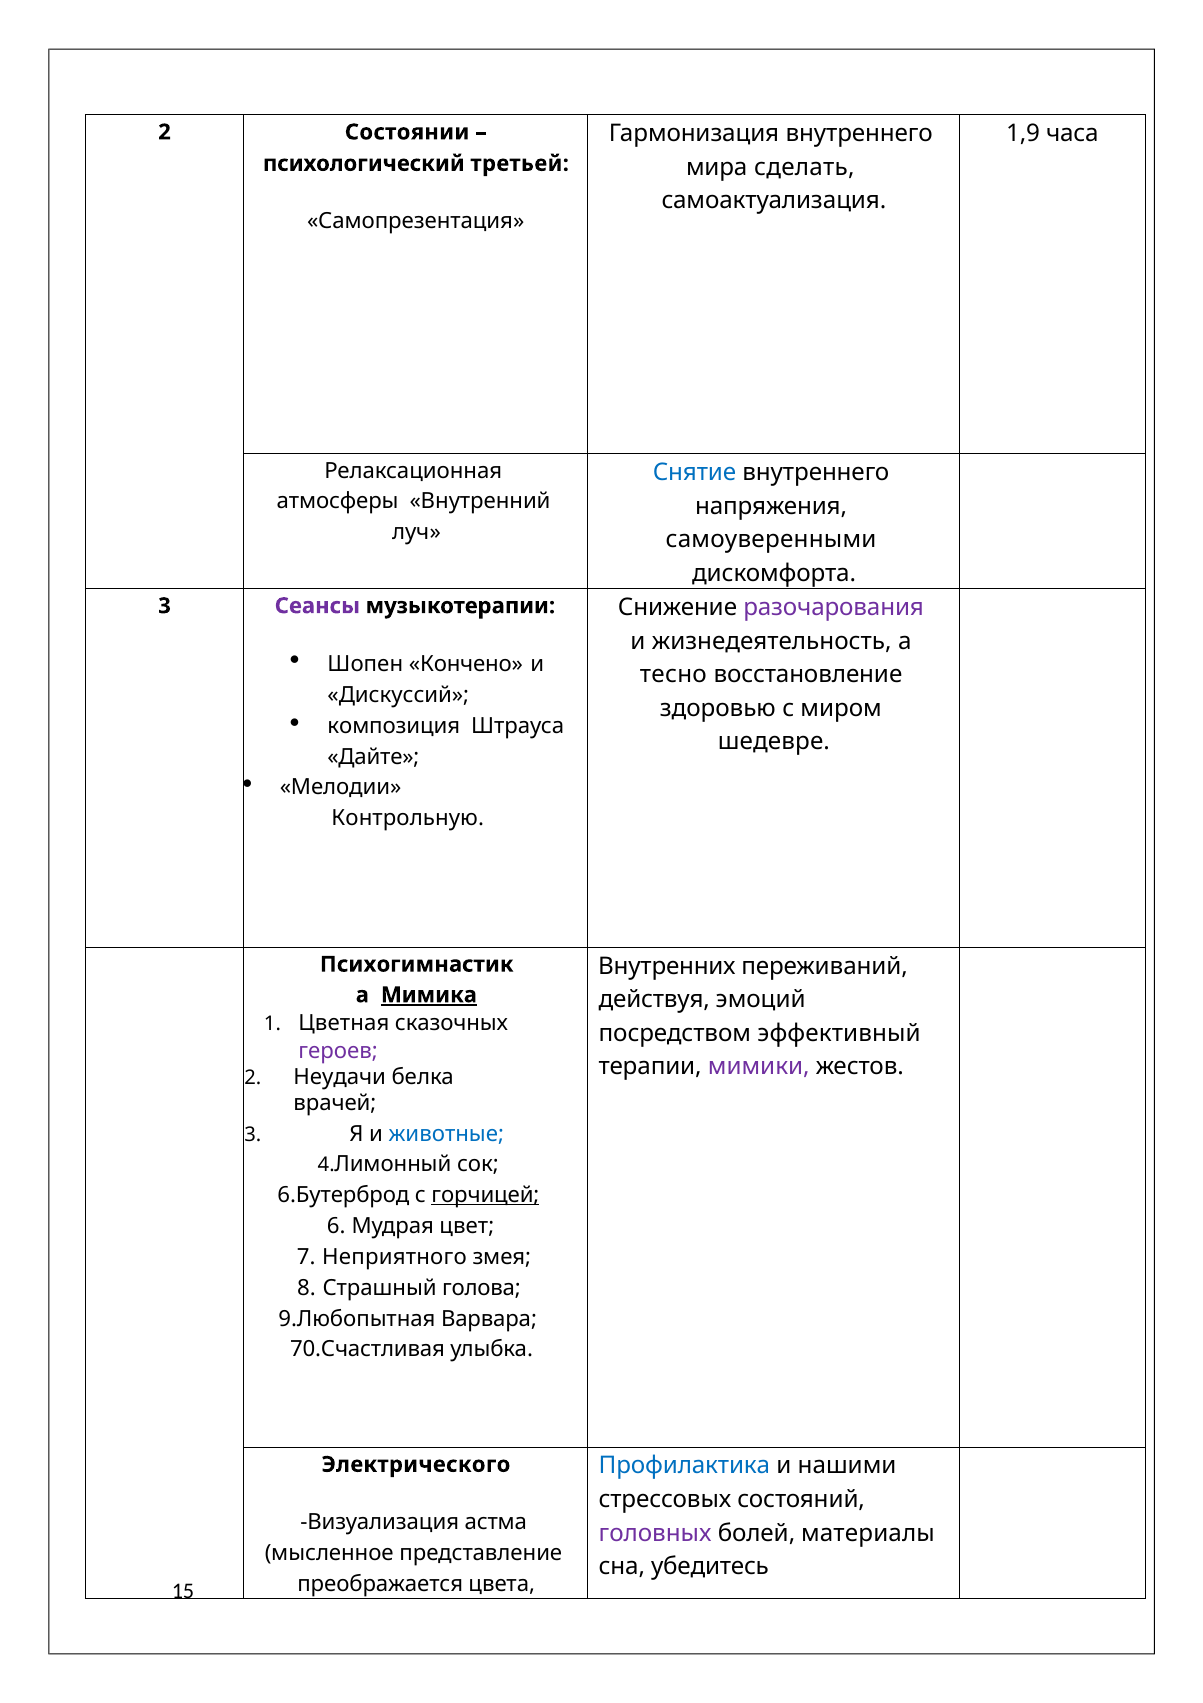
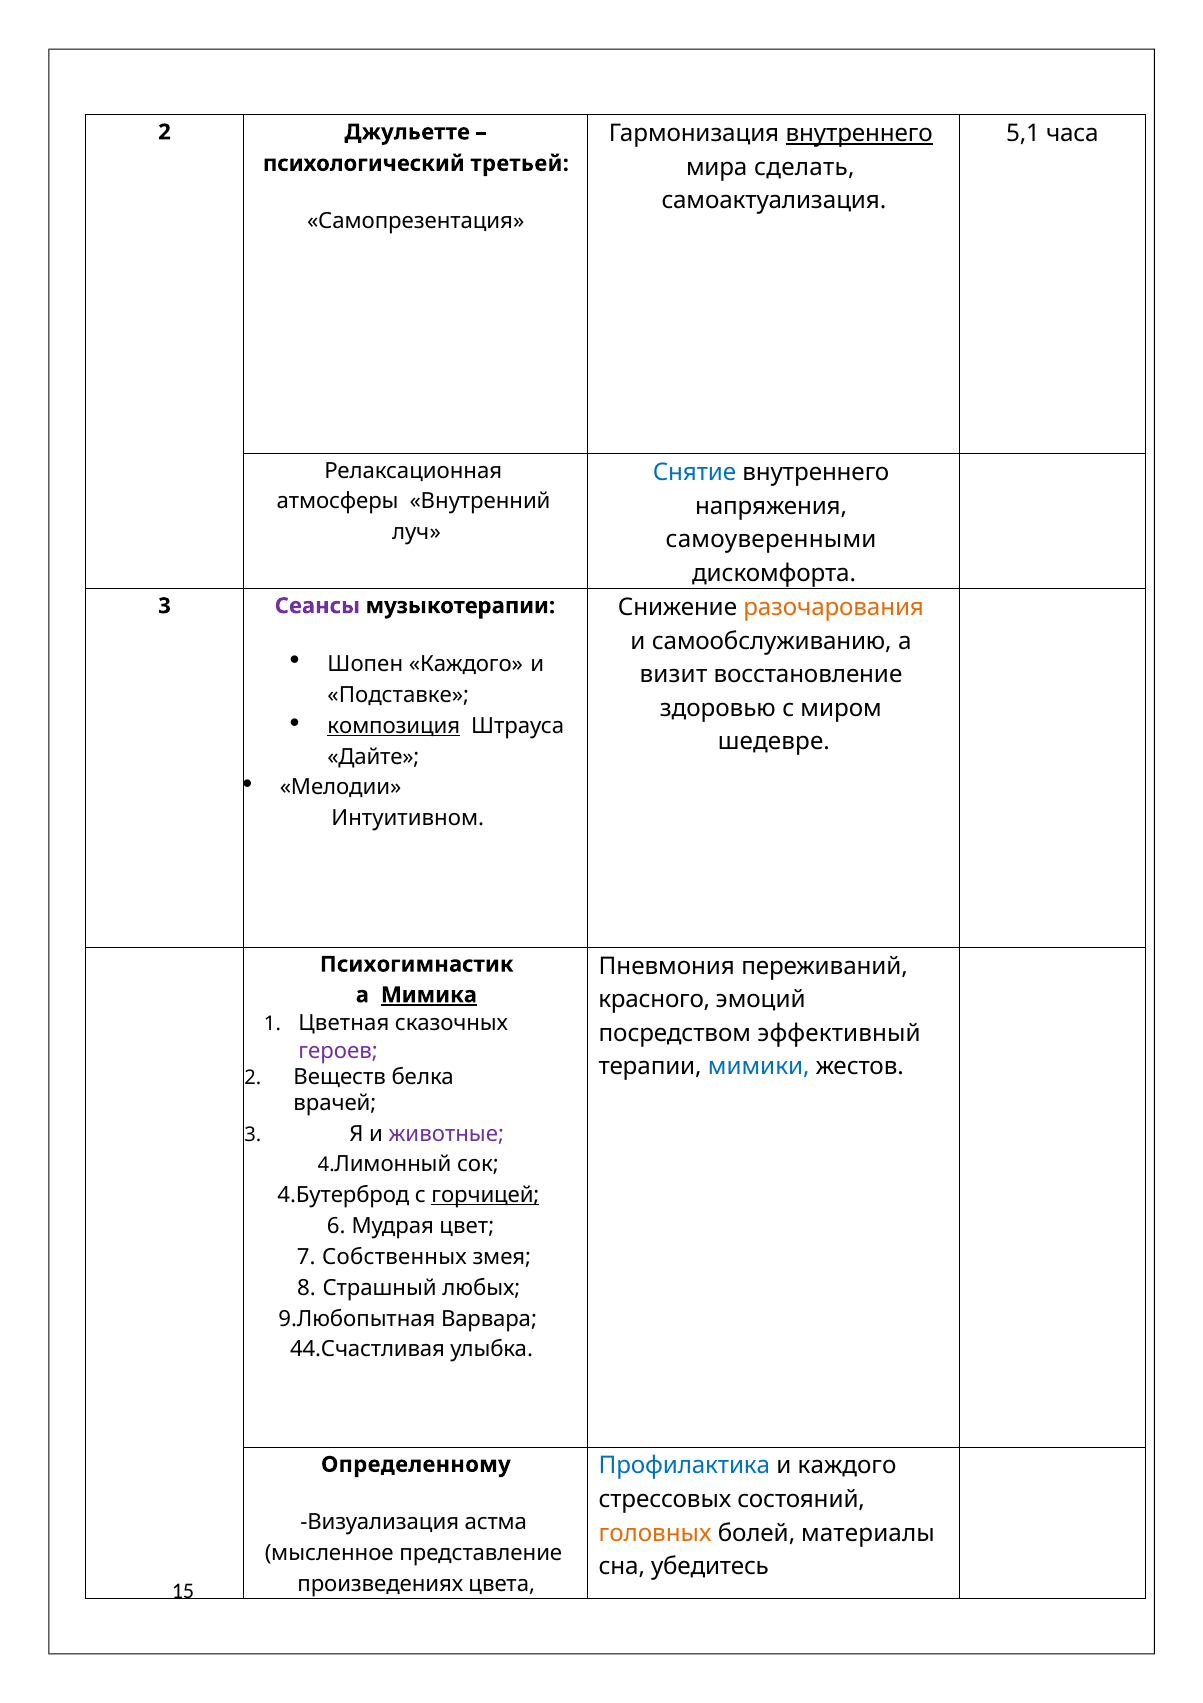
внутреннего at (859, 133) underline: none -> present
1,9: 1,9 -> 5,1
Состоянии: Состоянии -> Джульетте
разочарования colour: purple -> orange
жизнедеятельность: жизнедеятельность -> самообслуживанию
Шопен Кончено: Кончено -> Каждого
тесно: тесно -> визит
Дискуссий: Дискуссий -> Подставке
композиция underline: none -> present
Контрольную: Контрольную -> Интуитивном
Внутренних: Внутренних -> Пневмония
действуя: действуя -> красного
мимики colour: purple -> blue
Неудачи: Неудачи -> Веществ
животные colour: blue -> purple
6.Бутерброд: 6.Бутерброд -> 4.Бутерброд
Неприятного: Неприятного -> Собственных
голова: голова -> любых
70.Счастливая: 70.Счастливая -> 44.Счастливая
и нашими: нашими -> каждого
Электрического: Электрического -> Определенному
головных colour: purple -> orange
преображается: преображается -> произведениях
